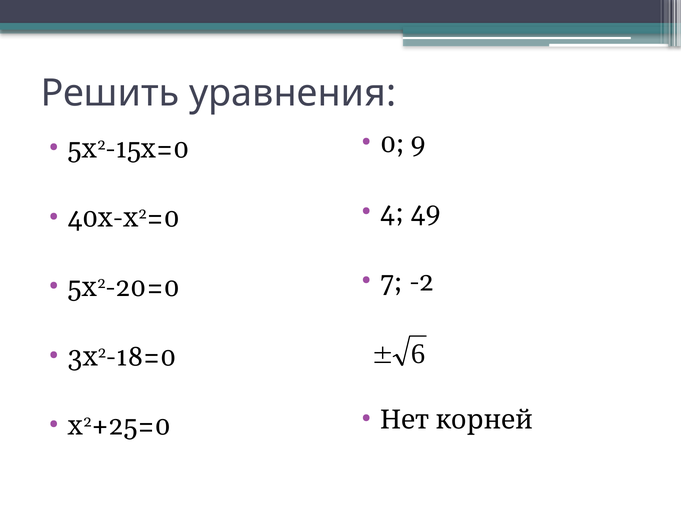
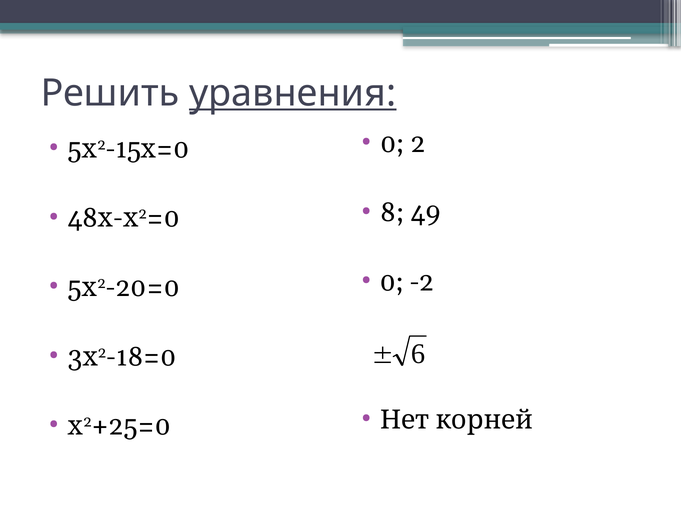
уравнения underline: none -> present
9: 9 -> 2
4: 4 -> 8
40: 40 -> 48
7 at (392, 282): 7 -> 0
